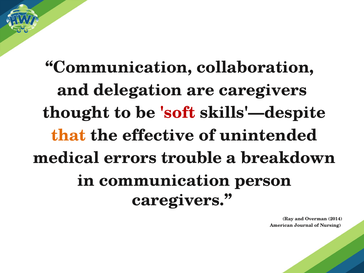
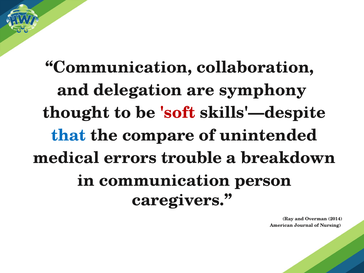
are caregivers: caregivers -> symphony
that colour: orange -> blue
effective: effective -> compare
